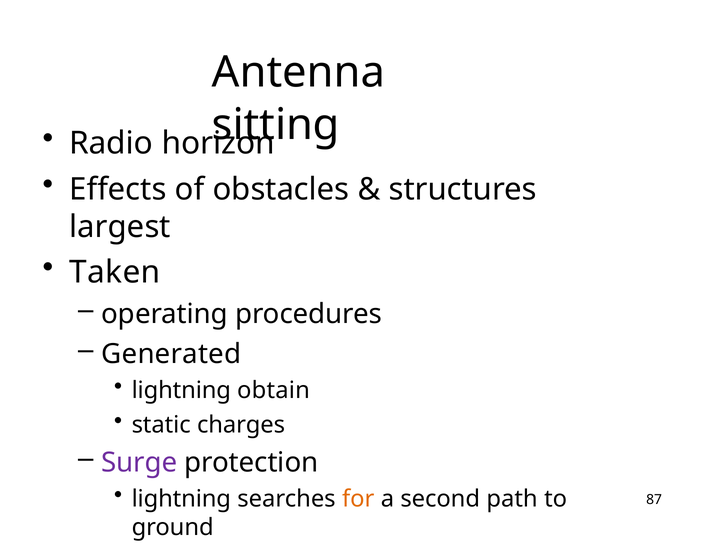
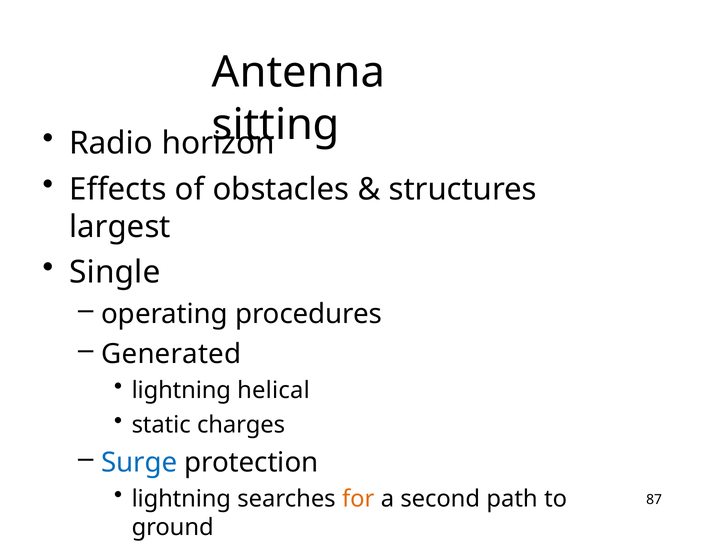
Taken: Taken -> Single
obtain: obtain -> helical
Surge colour: purple -> blue
